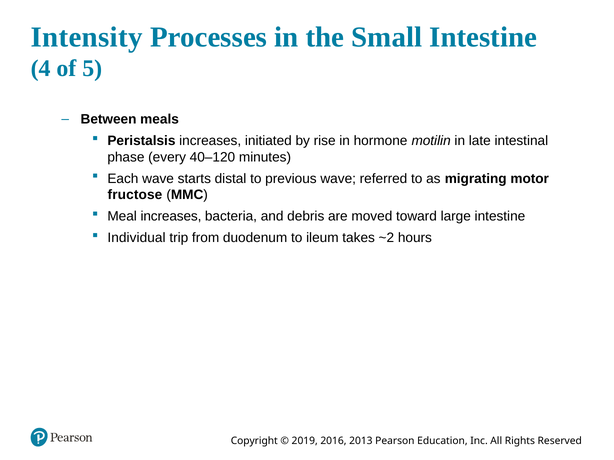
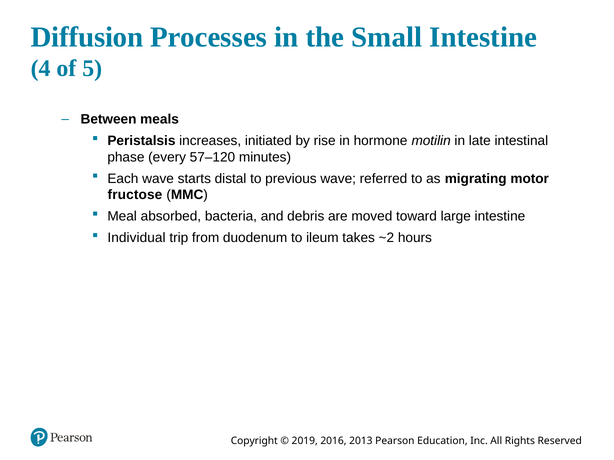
Intensity: Intensity -> Diffusion
40–120: 40–120 -> 57–120
Meal increases: increases -> absorbed
